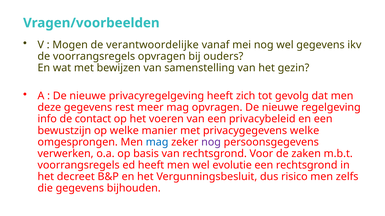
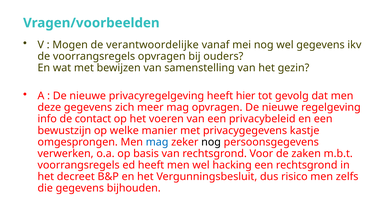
zich: zich -> hier
rest: rest -> zich
privacygegevens welke: welke -> kastje
nog at (211, 142) colour: purple -> black
evolutie: evolutie -> hacking
